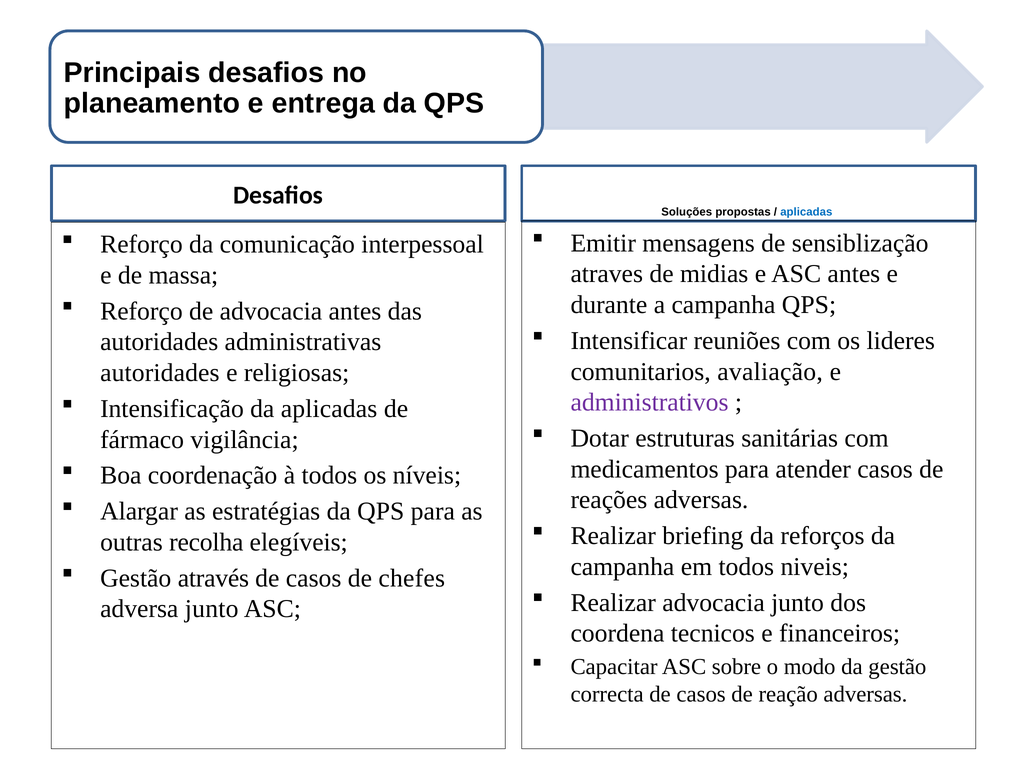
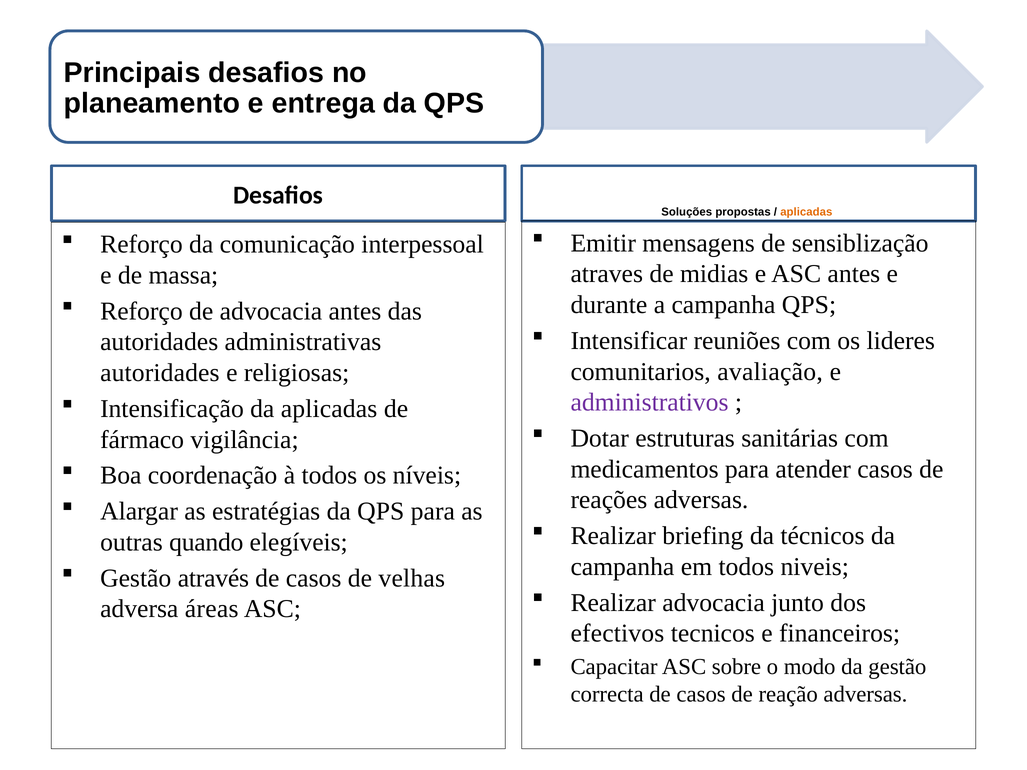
aplicadas at (806, 212) colour: blue -> orange
reforços: reforços -> técnicos
recolha: recolha -> quando
chefes: chefes -> velhas
adversa junto: junto -> áreas
coordena: coordena -> efectivos
